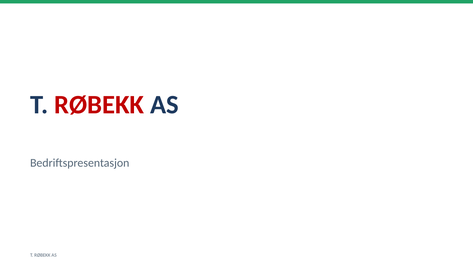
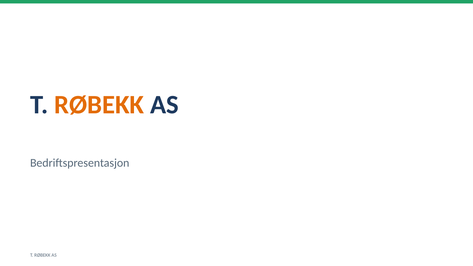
RØBEKK at (99, 105) colour: red -> orange
